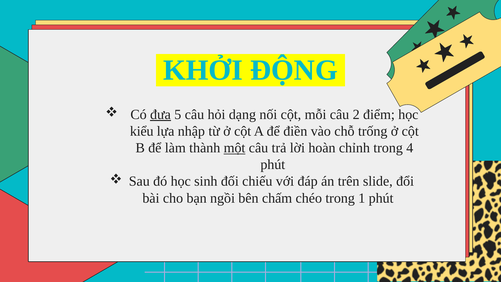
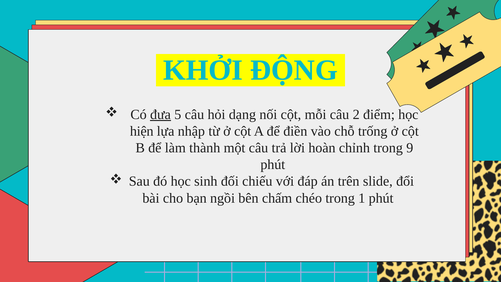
kiểu: kiểu -> hiện
một underline: present -> none
4: 4 -> 9
